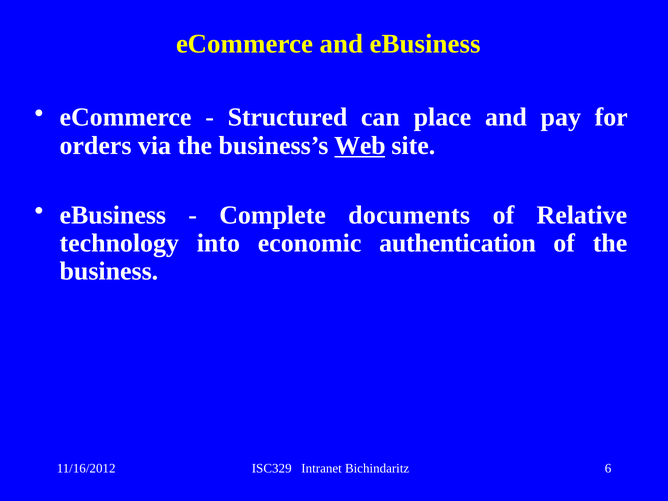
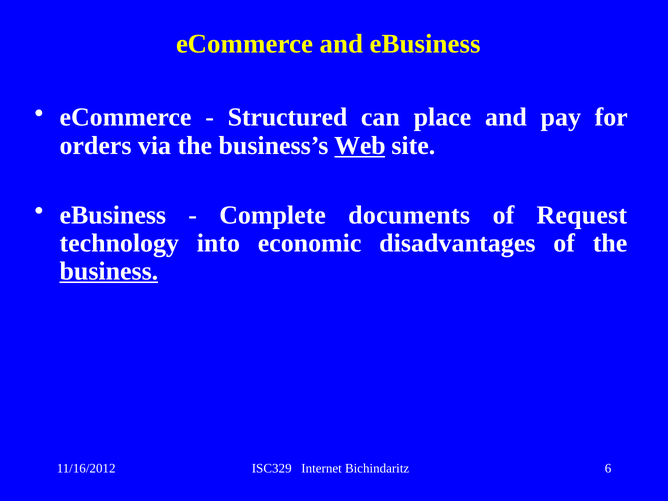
Relative: Relative -> Request
authentication: authentication -> disadvantages
business underline: none -> present
Intranet: Intranet -> Internet
